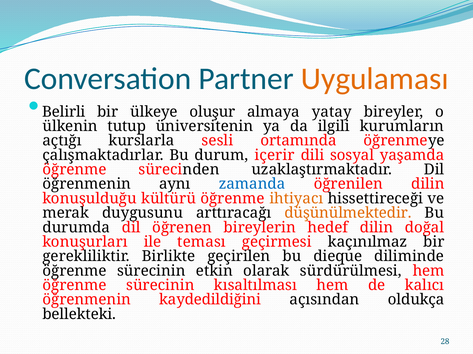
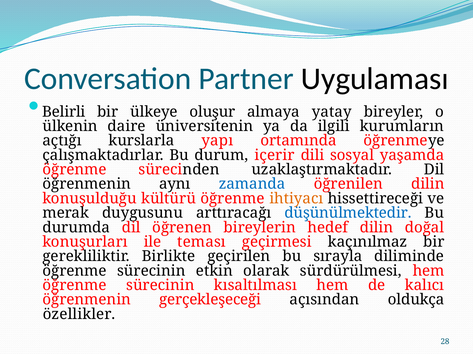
Uygulaması colour: orange -> black
tutup: tutup -> daire
sesli: sesli -> yapı
düşünülmektedir colour: orange -> blue
dieque: dieque -> sırayla
kaydedildiğini: kaydedildiğini -> gerçekleşeceği
bellekteki: bellekteki -> özellikler
